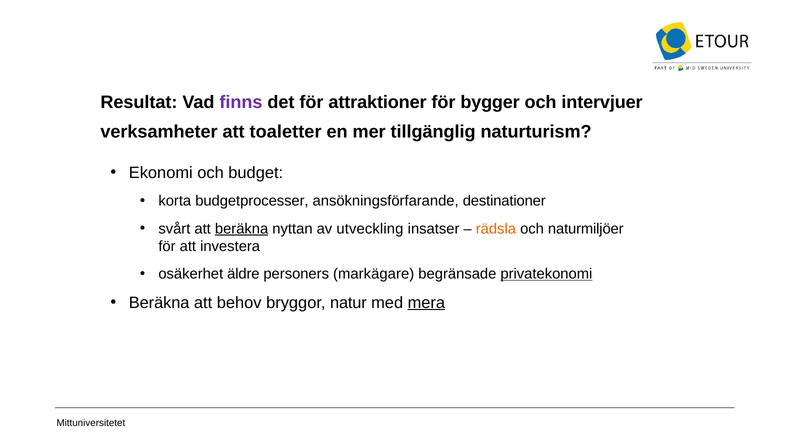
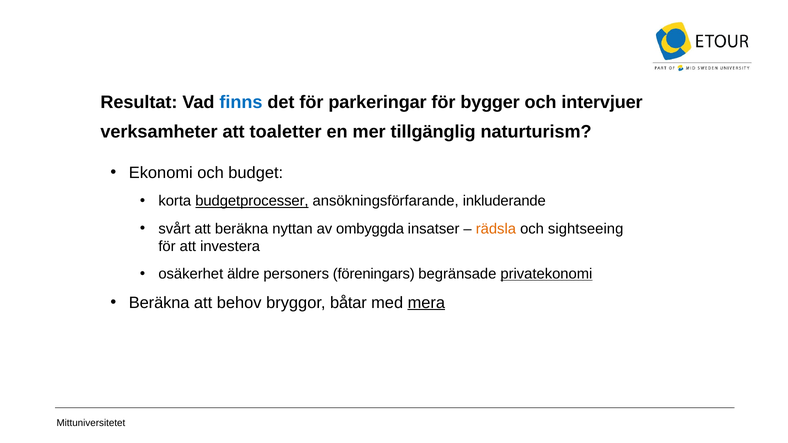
finns colour: purple -> blue
attraktioner: attraktioner -> parkeringar
budgetprocesser underline: none -> present
destinationer: destinationer -> inkluderande
beräkna at (242, 229) underline: present -> none
utveckling: utveckling -> ombyggda
naturmiljöer: naturmiljöer -> sightseeing
markägare: markägare -> föreningars
natur: natur -> båtar
